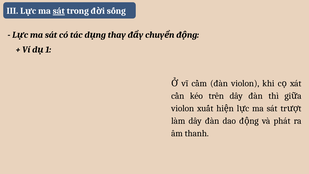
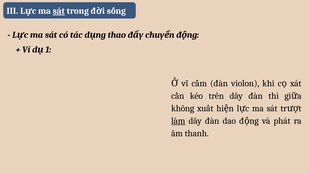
thay: thay -> thao
violon at (183, 108): violon -> không
làm underline: none -> present
